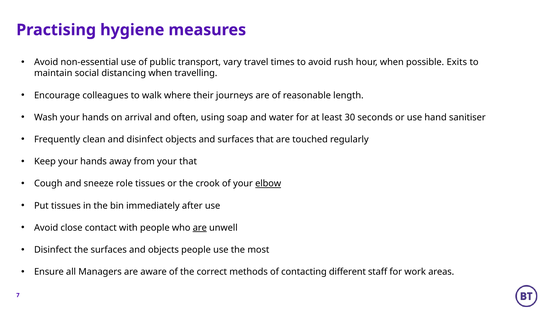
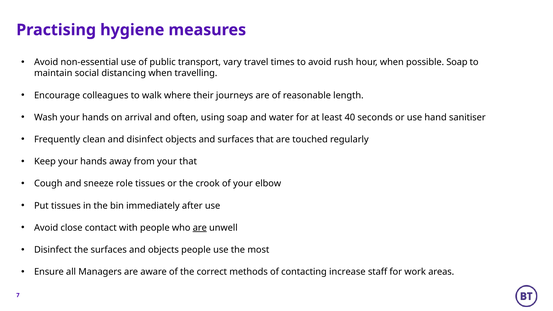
possible Exits: Exits -> Soap
30: 30 -> 40
elbow underline: present -> none
different: different -> increase
